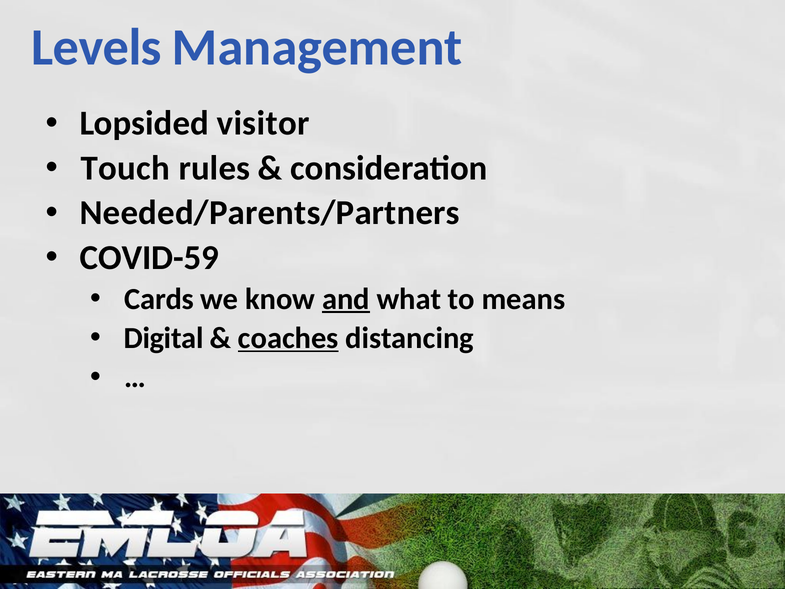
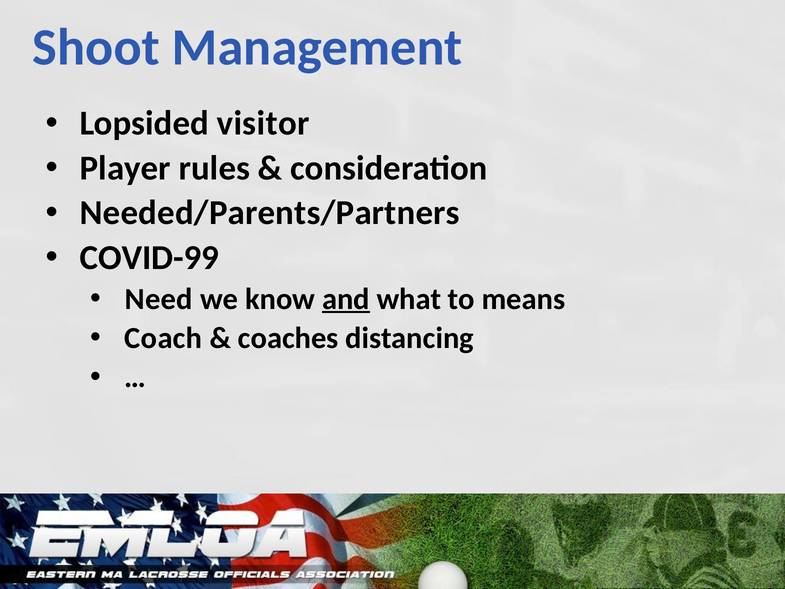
Levels: Levels -> Shoot
Touch: Touch -> Player
COVID-59: COVID-59 -> COVID-99
Cards: Cards -> Need
Digital: Digital -> Coach
coaches underline: present -> none
